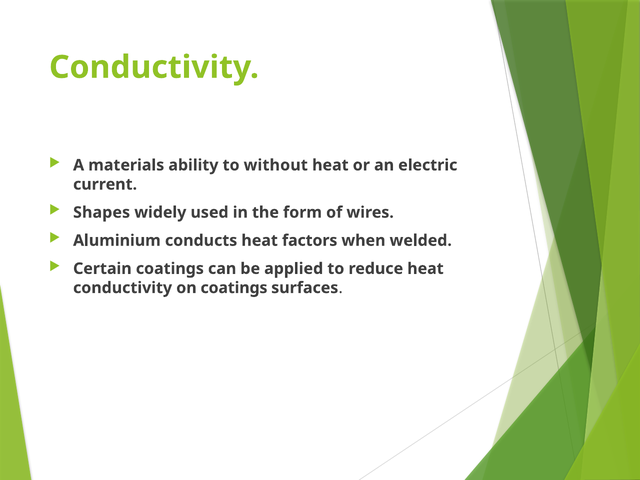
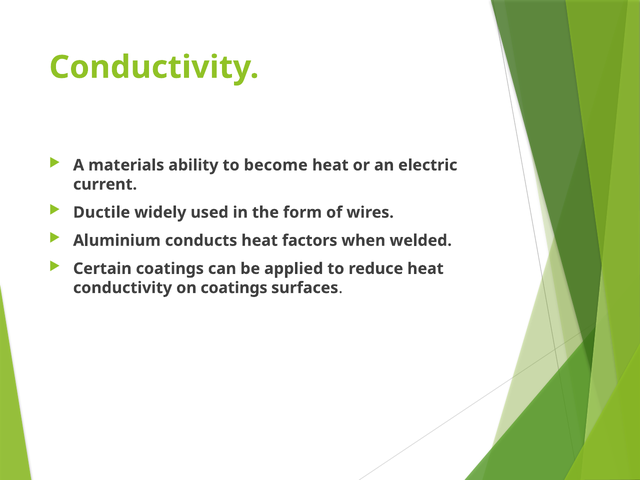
without: without -> become
Shapes: Shapes -> Ductile
